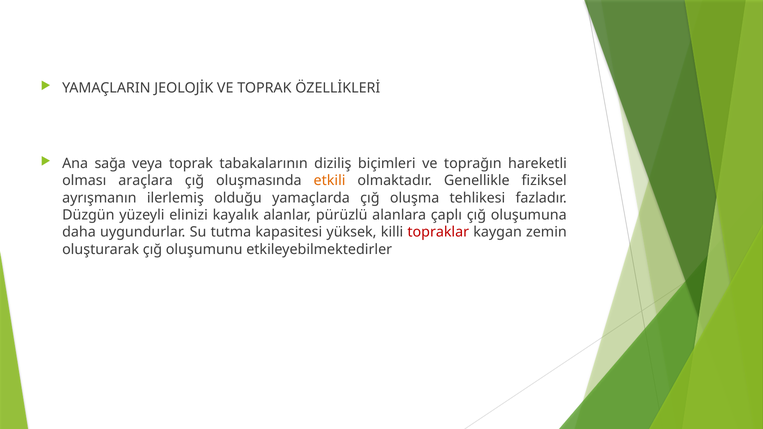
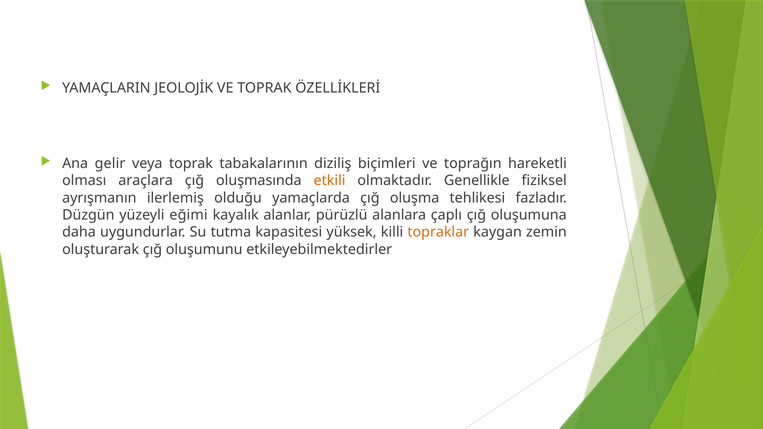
sağa: sağa -> gelir
elinizi: elinizi -> eğimi
topraklar colour: red -> orange
